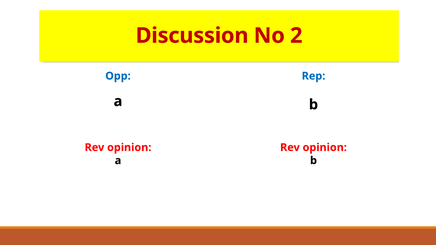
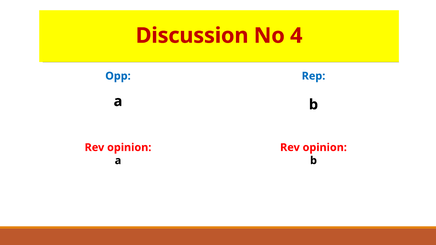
2: 2 -> 4
